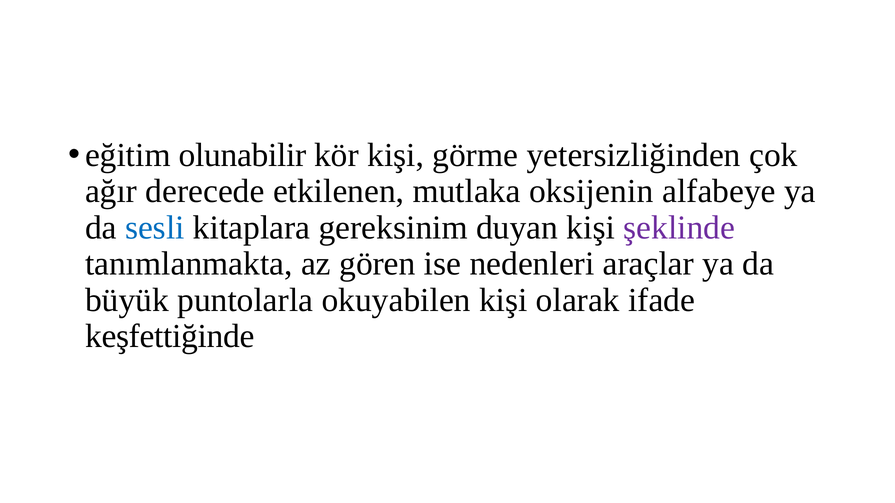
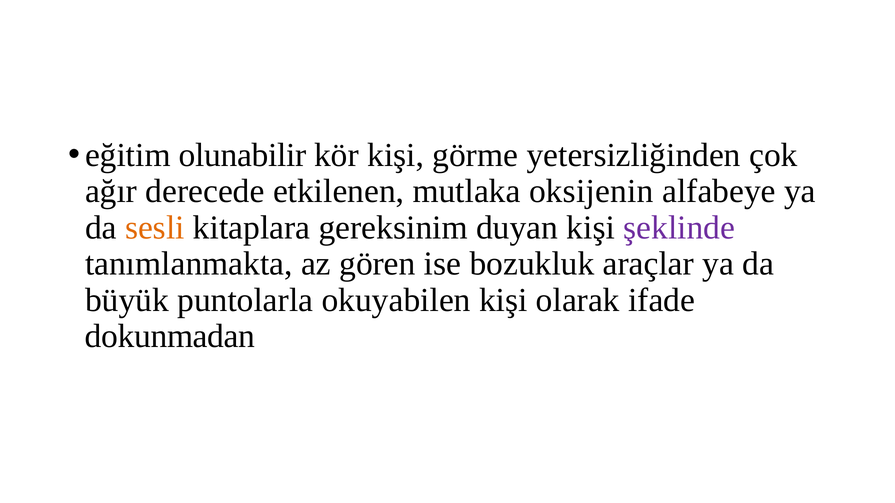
sesli colour: blue -> orange
nedenleri: nedenleri -> bozukluk
keşfettiğinde: keşfettiğinde -> dokunmadan
